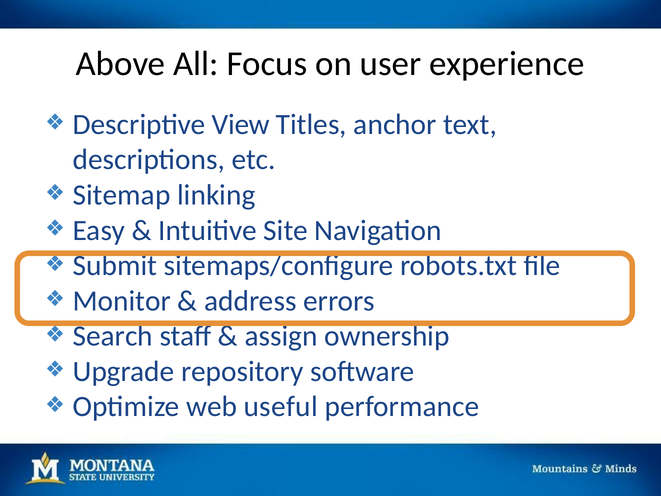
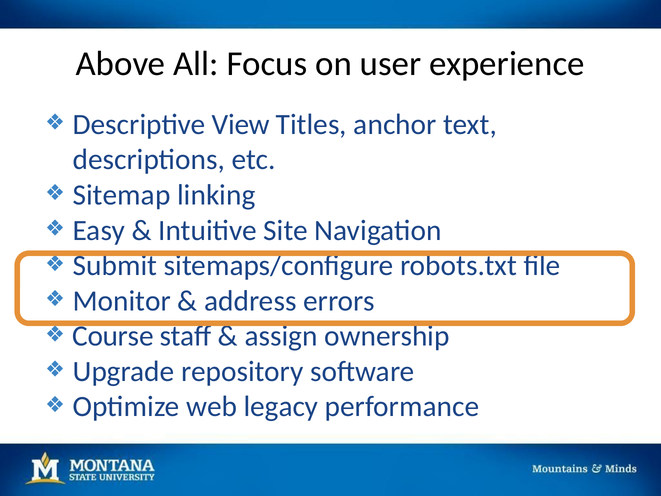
Search: Search -> Course
useful: useful -> legacy
